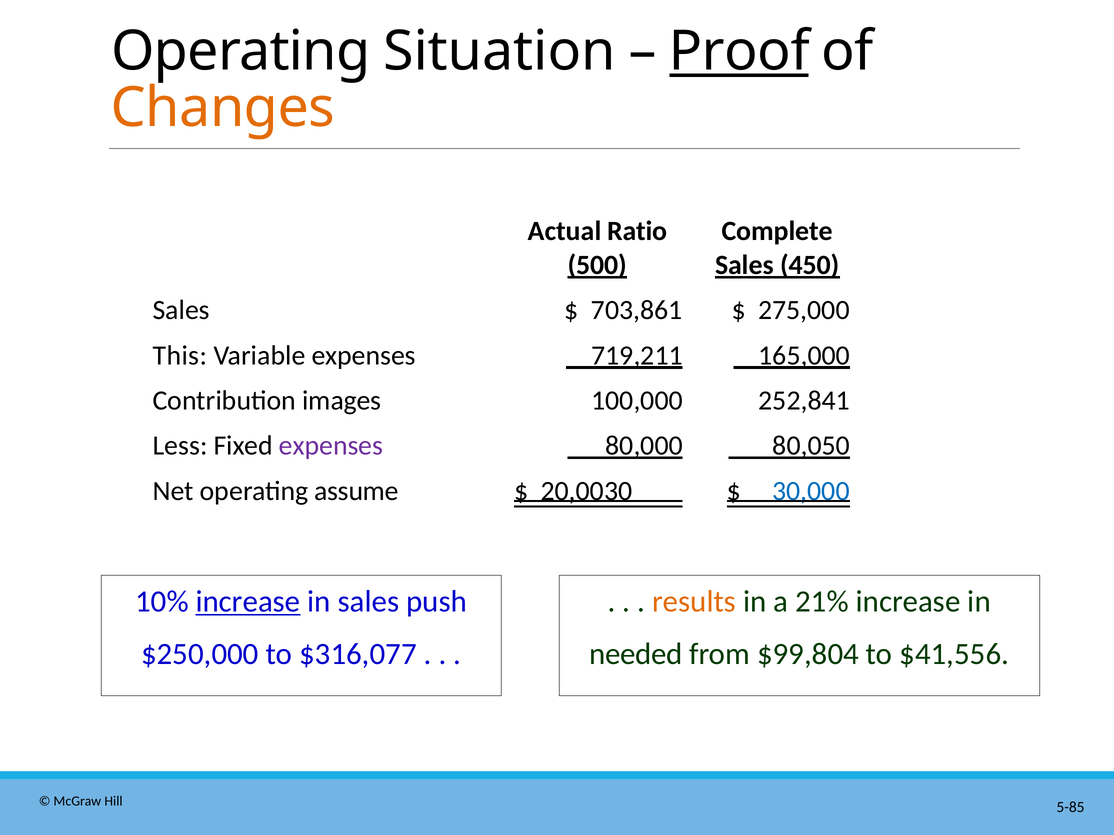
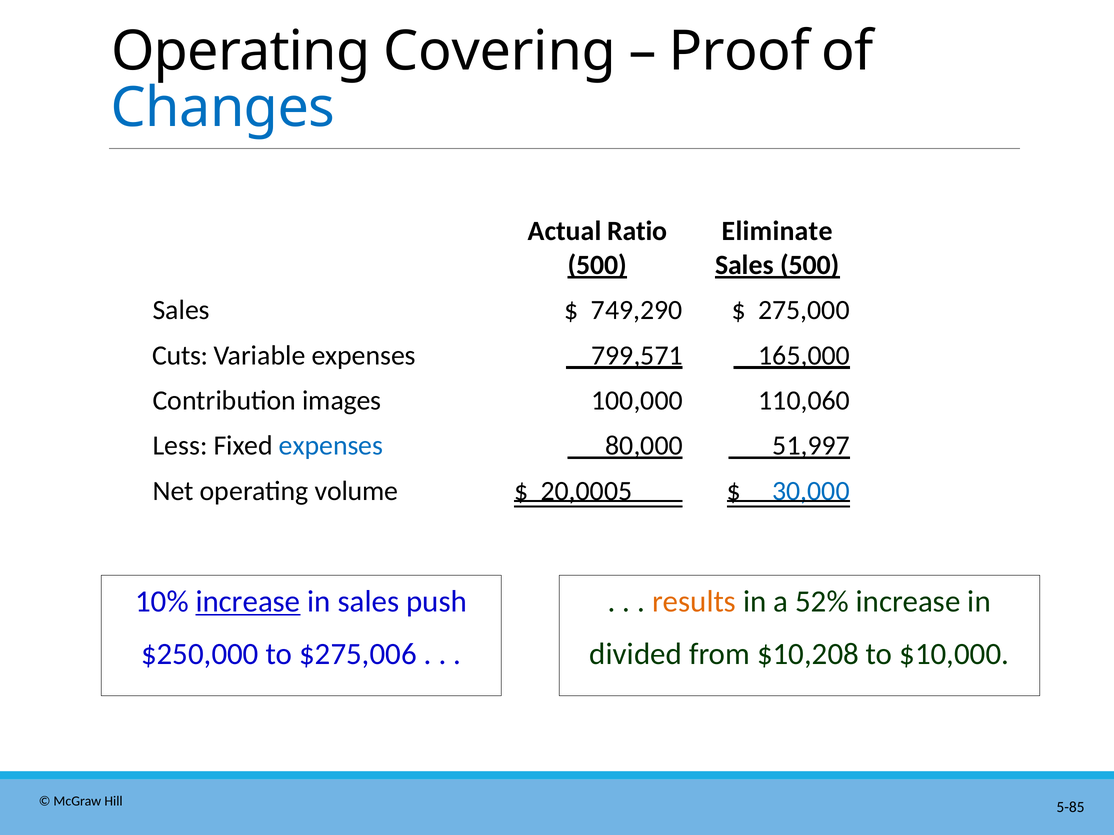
Situation: Situation -> Covering
Proof underline: present -> none
Changes colour: orange -> blue
Complete: Complete -> Eliminate
Sales 450: 450 -> 500
703,861: 703,861 -> 749,290
This: This -> Cuts
719,211: 719,211 -> 799,571
252,841: 252,841 -> 110,060
expenses at (331, 446) colour: purple -> blue
80,050: 80,050 -> 51,997
assume: assume -> volume
20,0030: 20,0030 -> 20,0005
21%: 21% -> 52%
$316,077: $316,077 -> $275,006
needed: needed -> divided
$99,804: $99,804 -> $10,208
$41,556: $41,556 -> $10,000
